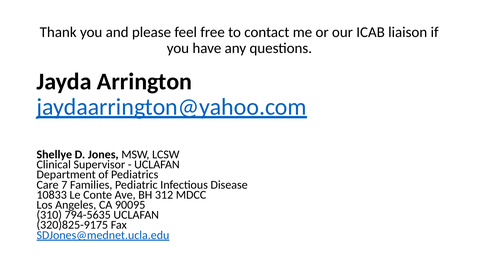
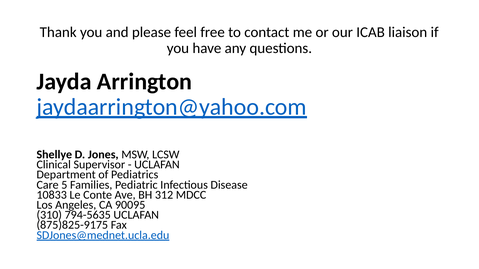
7: 7 -> 5
320)825-9175: 320)825-9175 -> 875)825-9175
